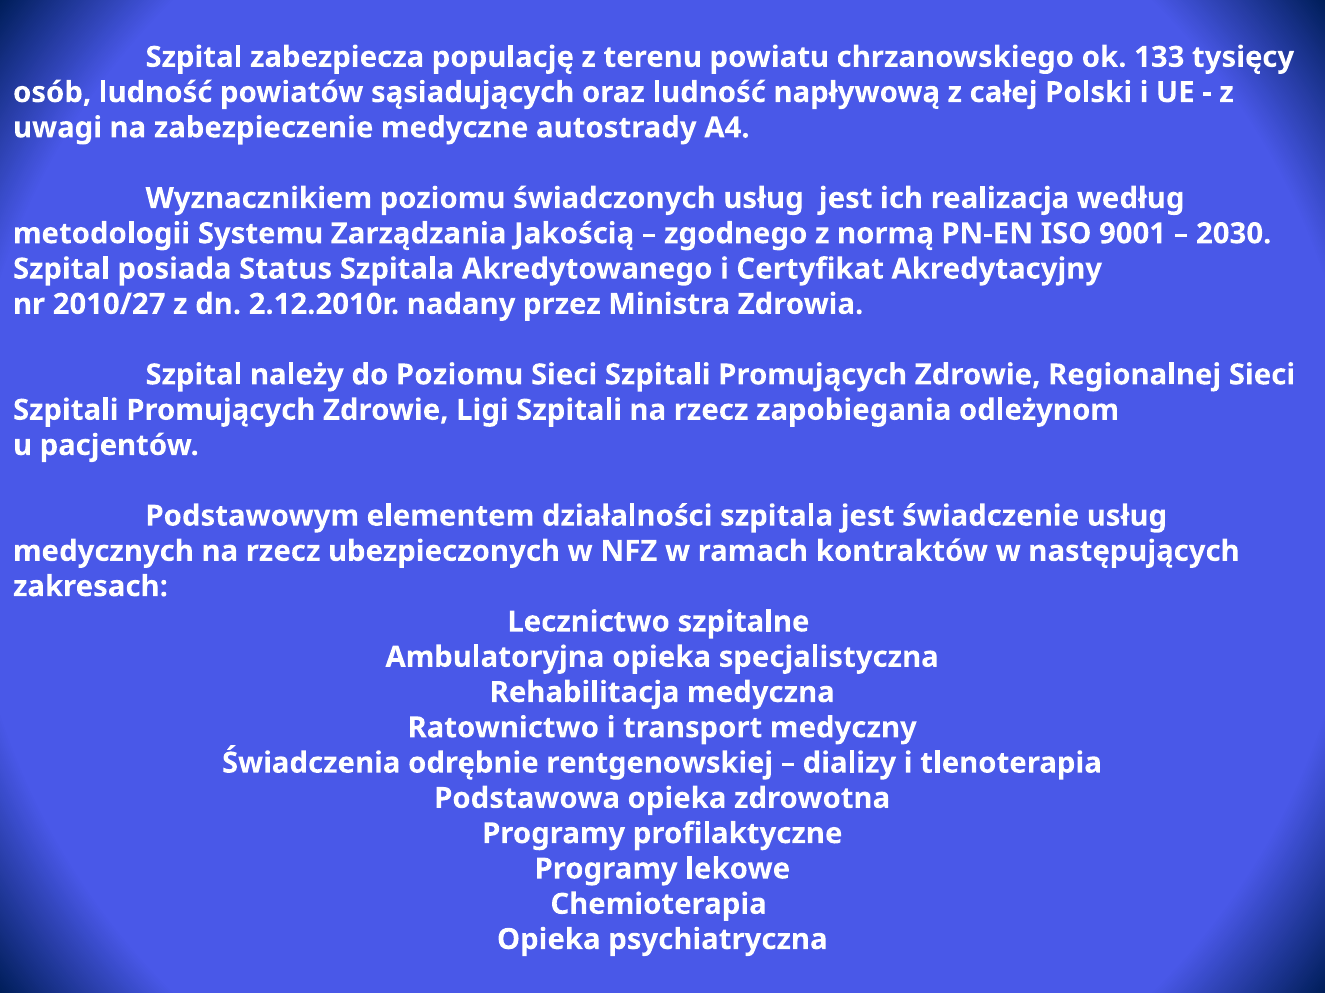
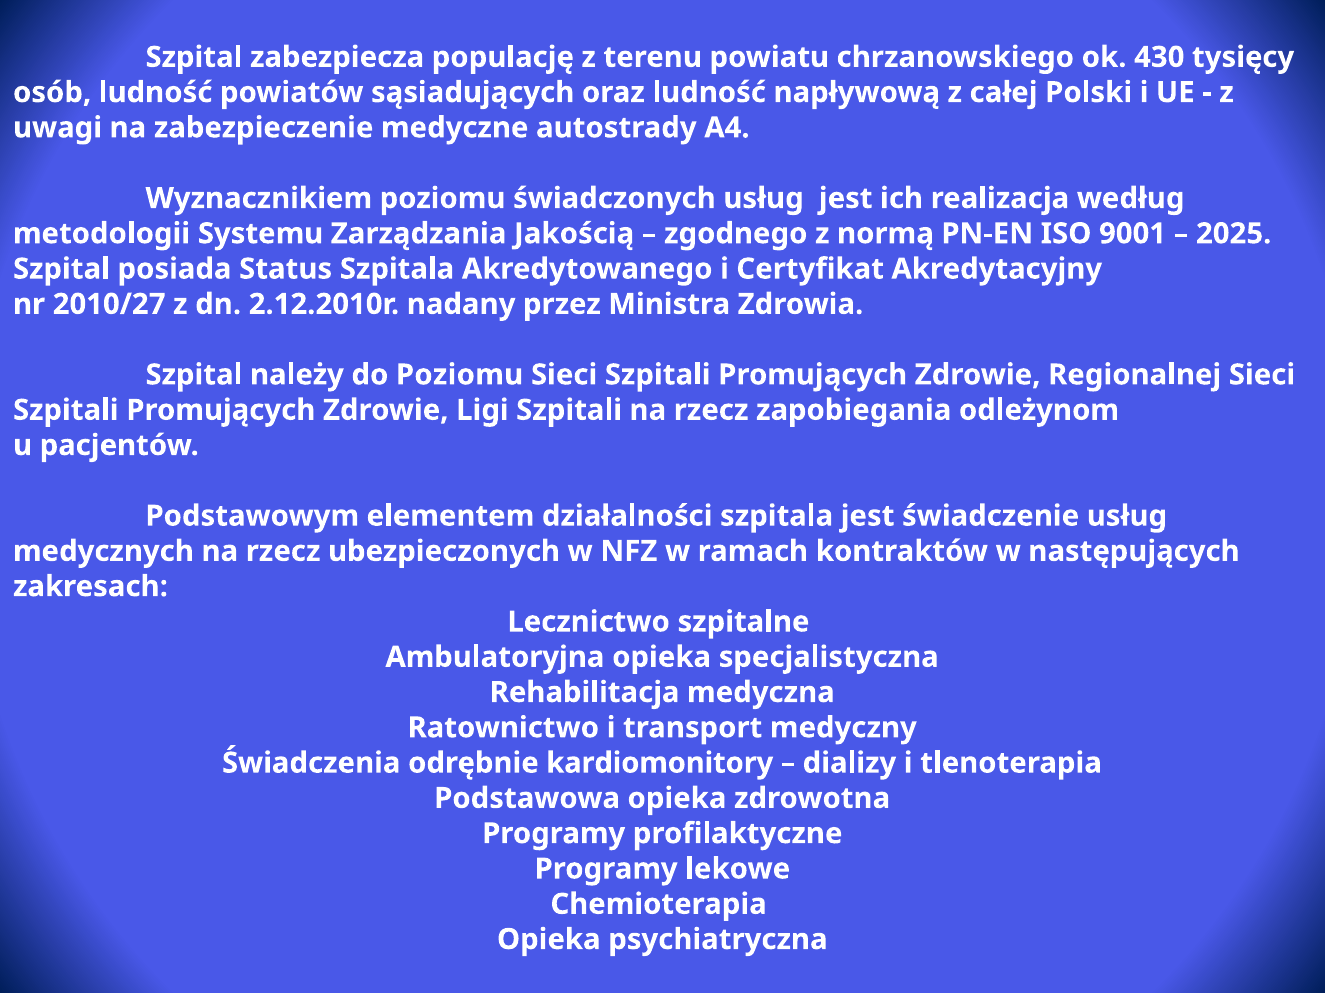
133: 133 -> 430
2030: 2030 -> 2025
rentgenowskiej: rentgenowskiej -> kardiomonitory
